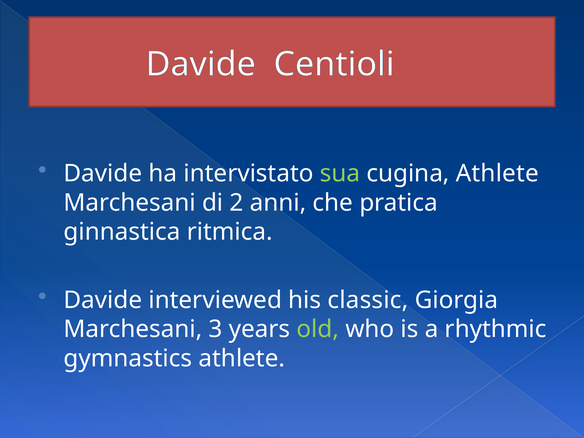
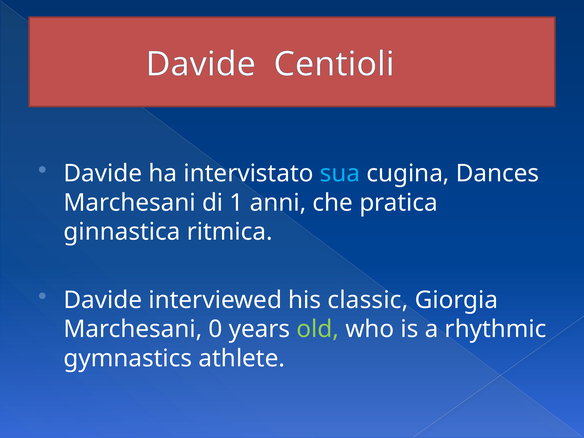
sua colour: light green -> light blue
cugina Athlete: Athlete -> Dances
2: 2 -> 1
3: 3 -> 0
